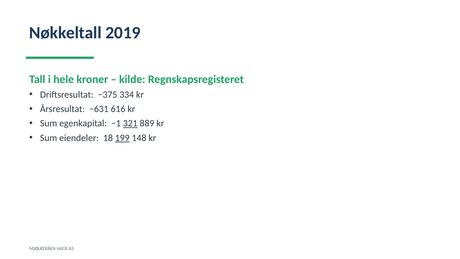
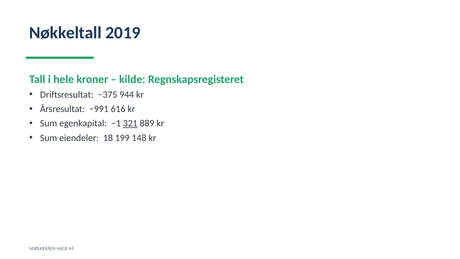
334: 334 -> 944
−631: −631 -> −991
199 underline: present -> none
